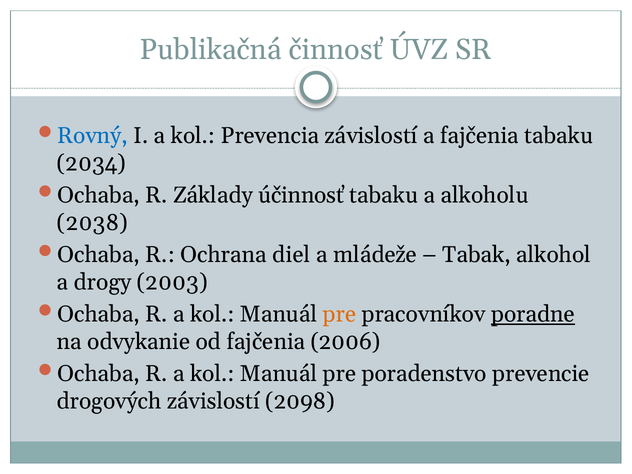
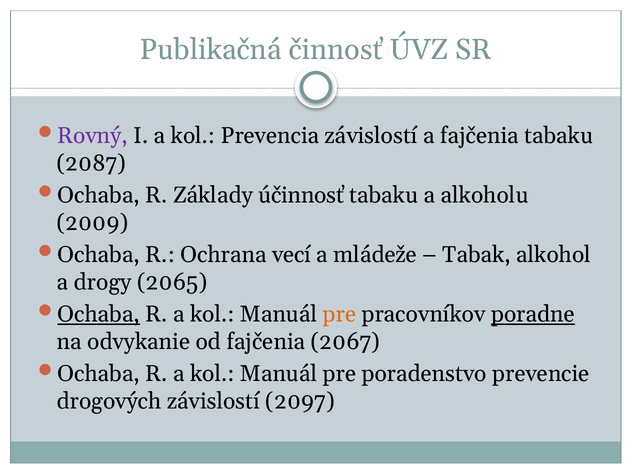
Rovný colour: blue -> purple
2034: 2034 -> 2087
2038: 2038 -> 2009
diel: diel -> vecí
2003: 2003 -> 2065
Ochaba at (99, 314) underline: none -> present
2006: 2006 -> 2067
2098: 2098 -> 2097
